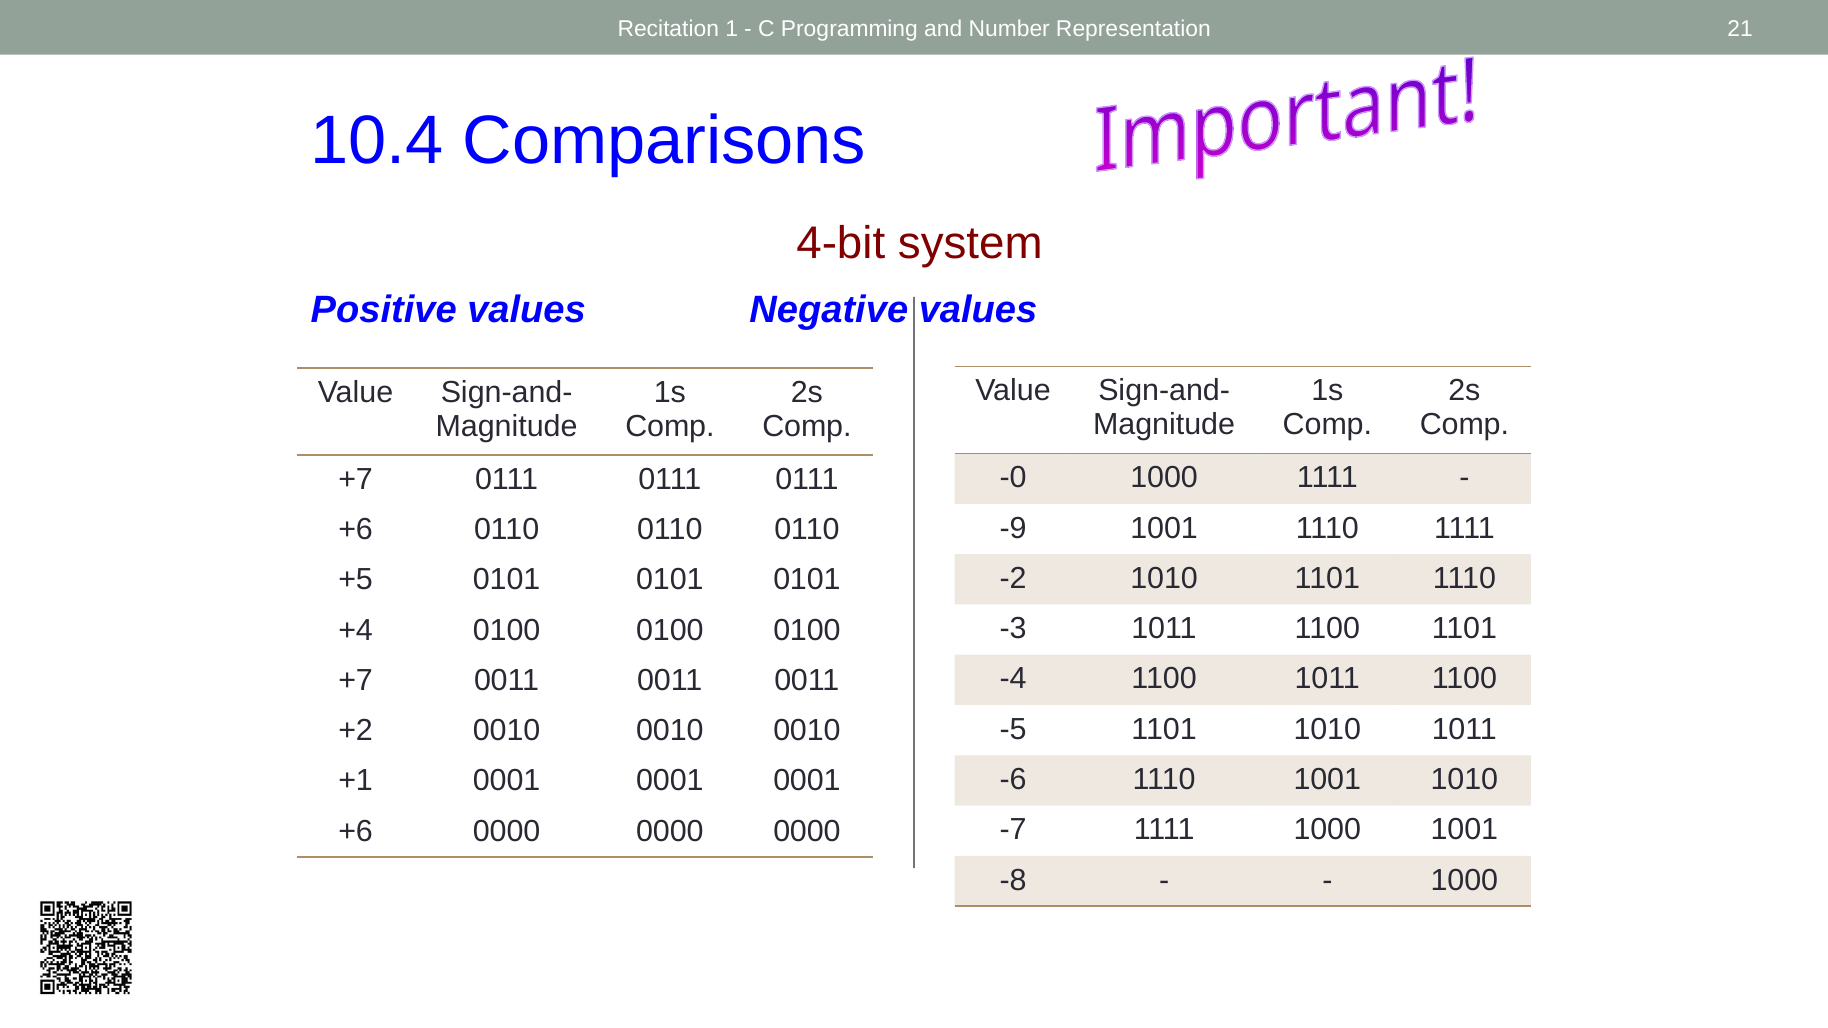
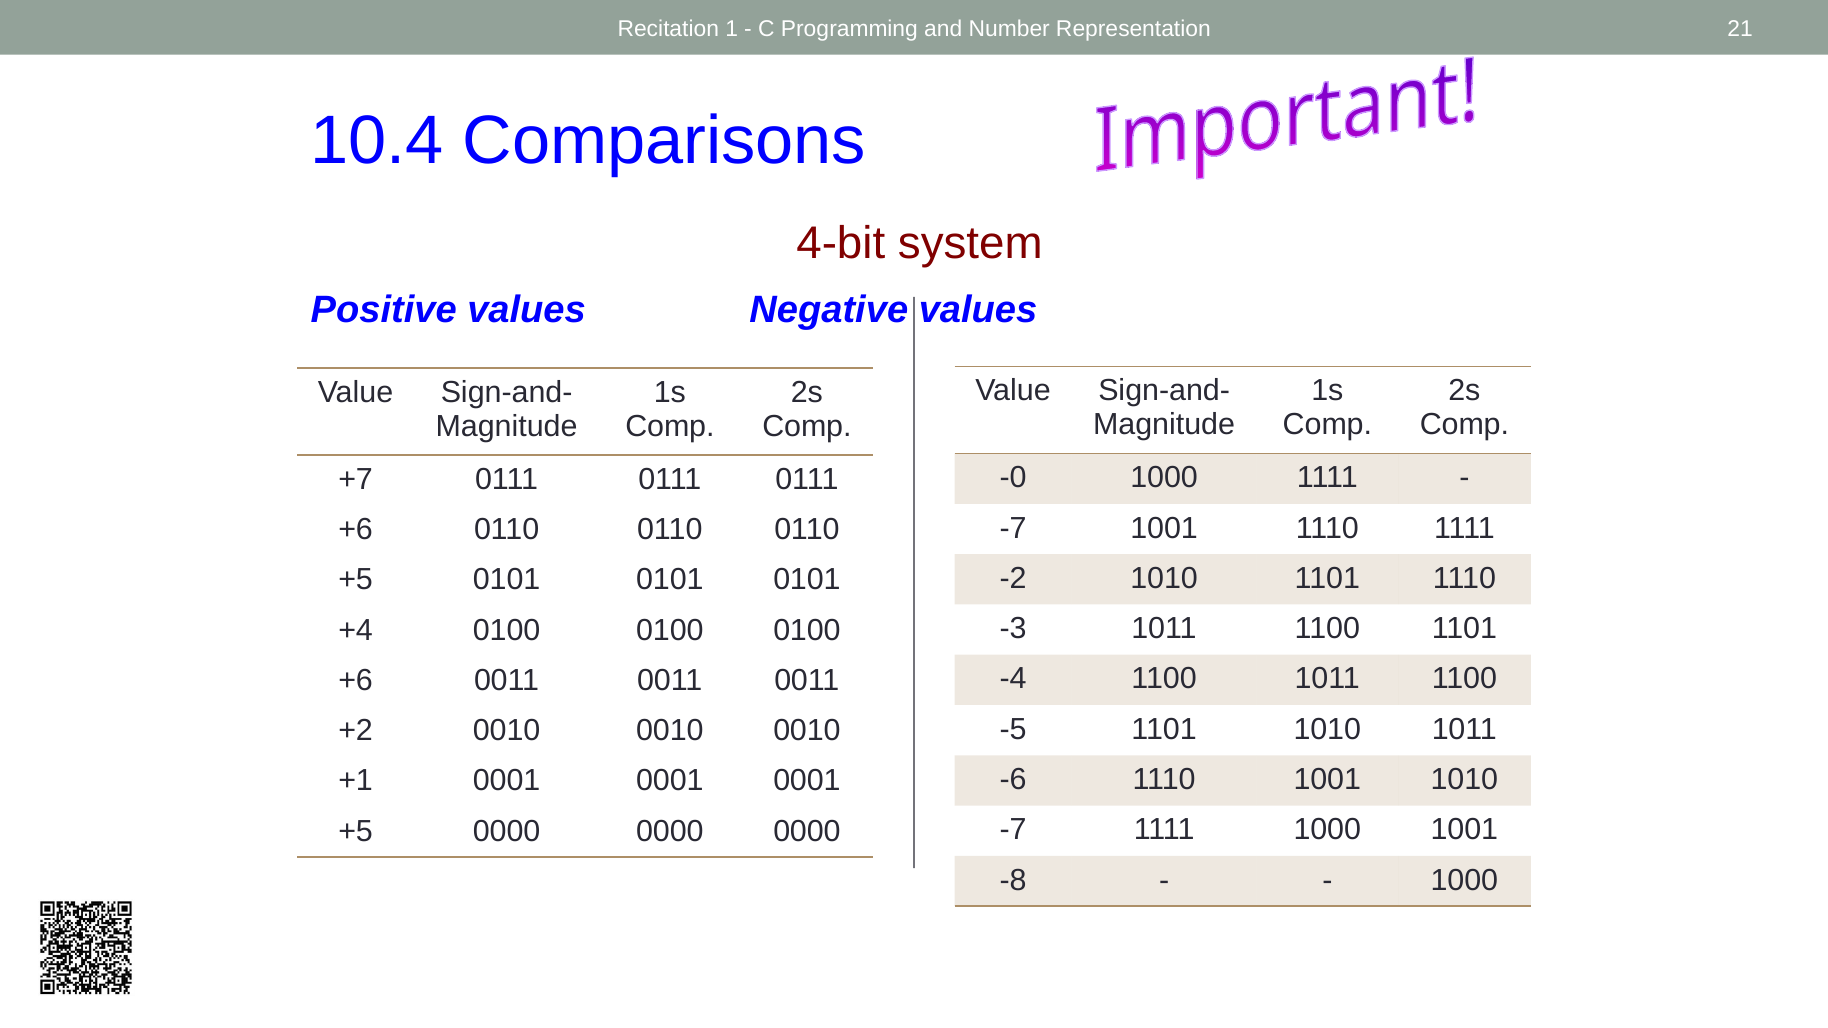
-9 at (1013, 528): -9 -> -7
+7 at (356, 680): +7 -> +6
+6 at (356, 831): +6 -> +5
